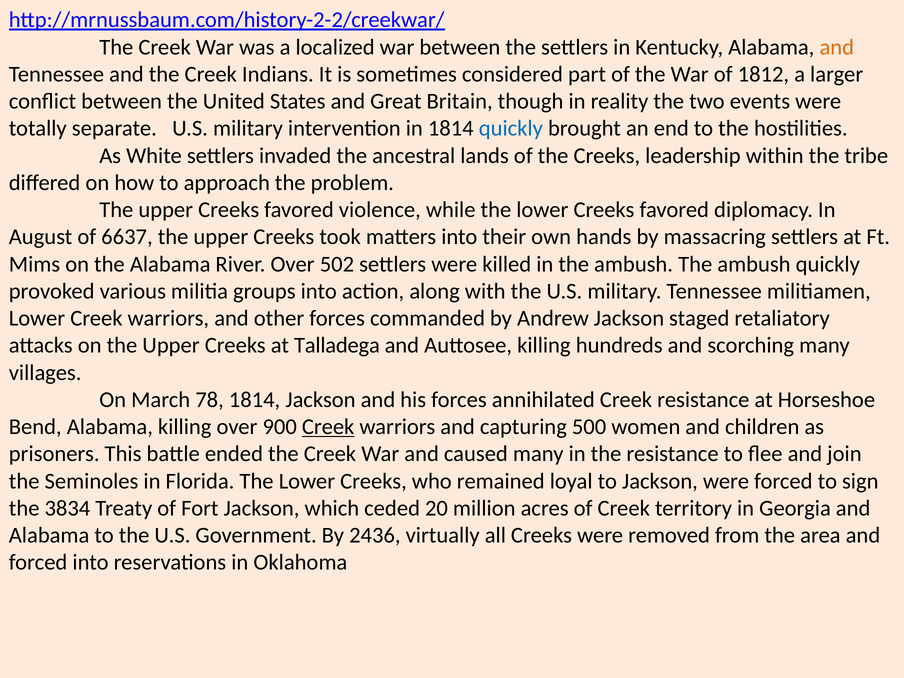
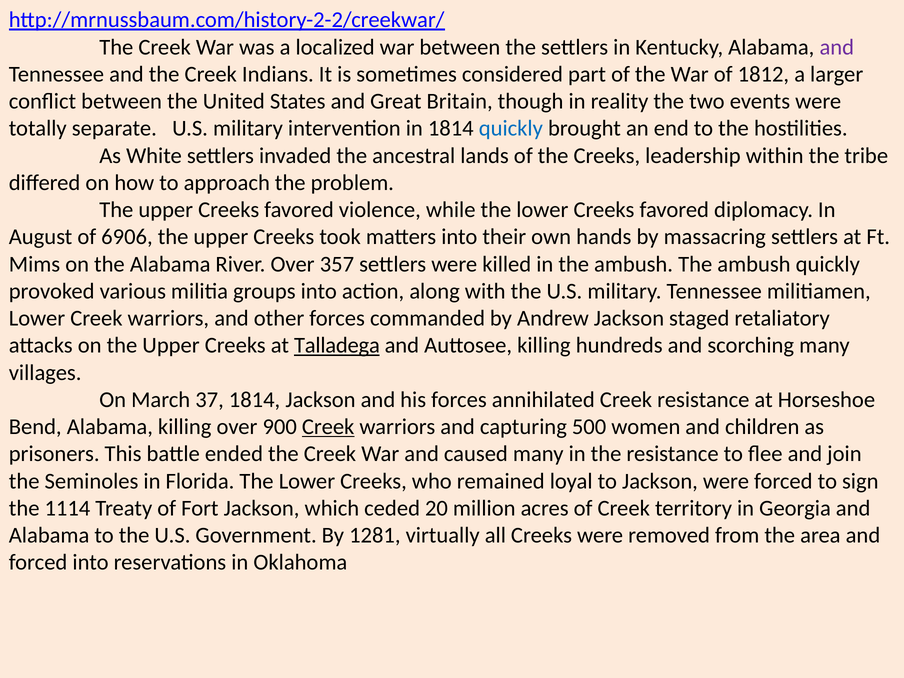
and at (837, 47) colour: orange -> purple
6637: 6637 -> 6906
502: 502 -> 357
Talladega underline: none -> present
78: 78 -> 37
3834: 3834 -> 1114
2436: 2436 -> 1281
